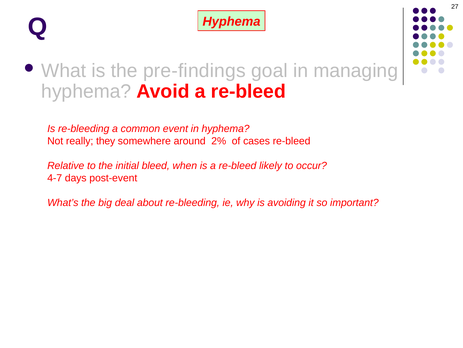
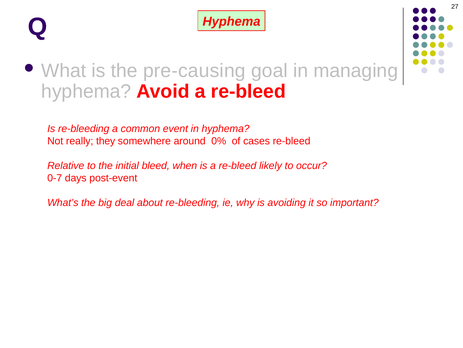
pre-findings: pre-findings -> pre-causing
2%: 2% -> 0%
4-7: 4-7 -> 0-7
